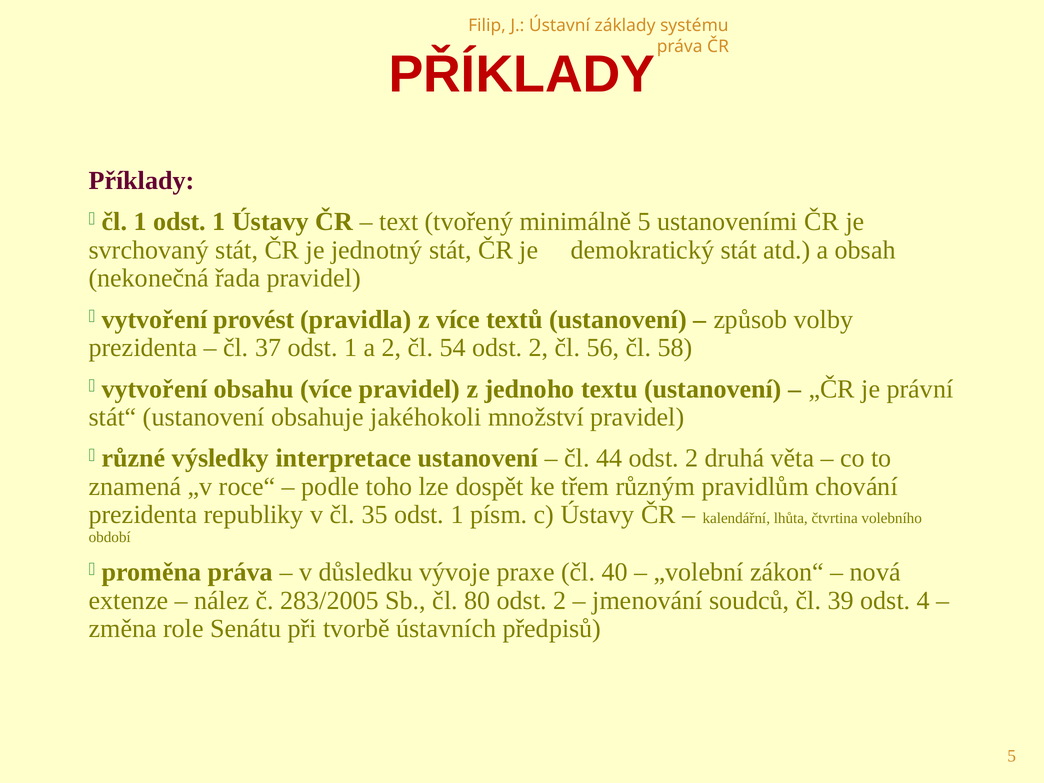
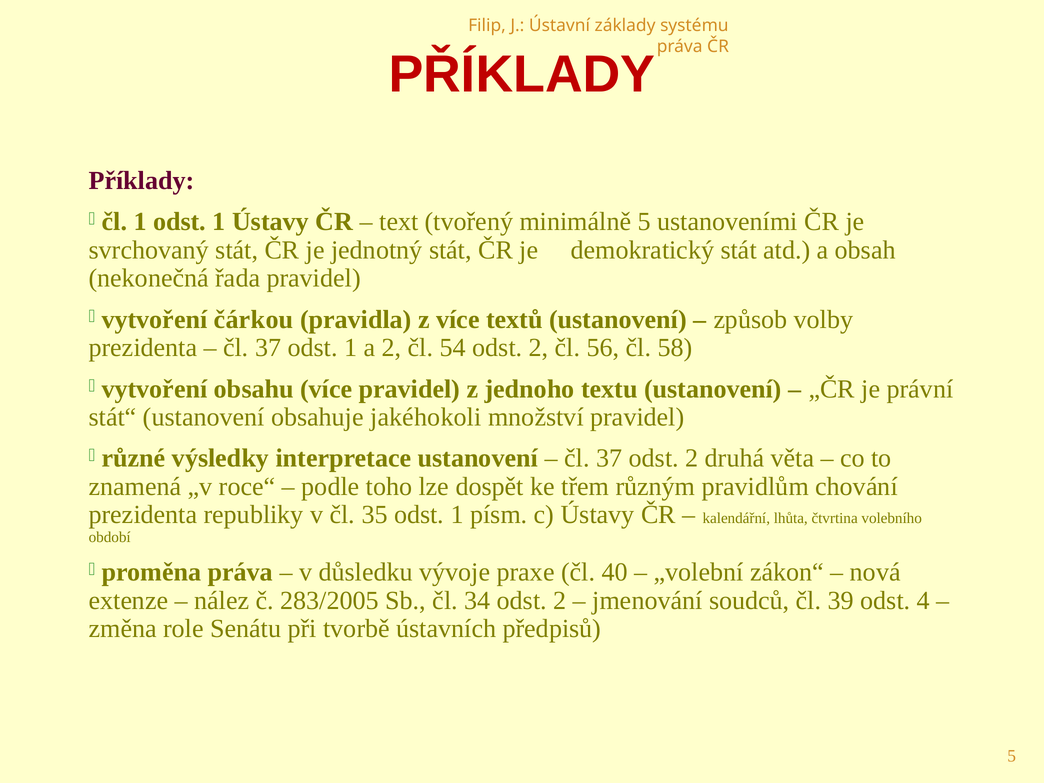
provést: provést -> čárkou
44 at (609, 458): 44 -> 37
80: 80 -> 34
